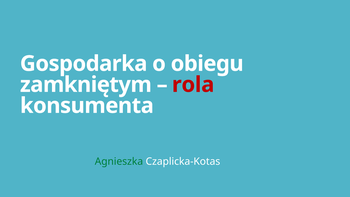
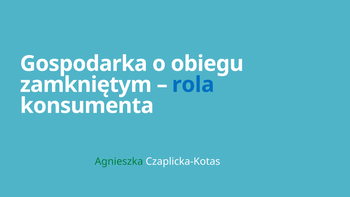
rola colour: red -> blue
